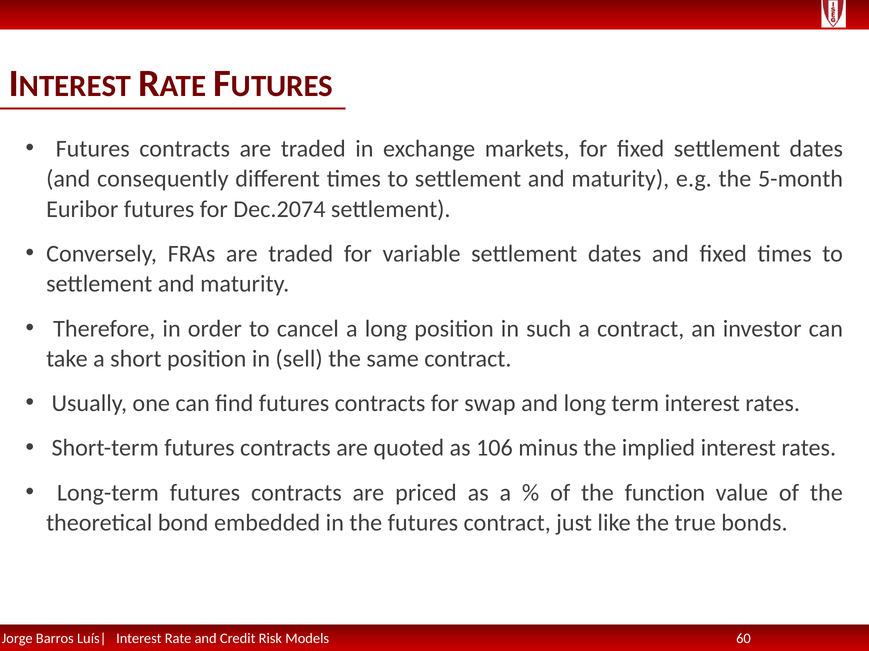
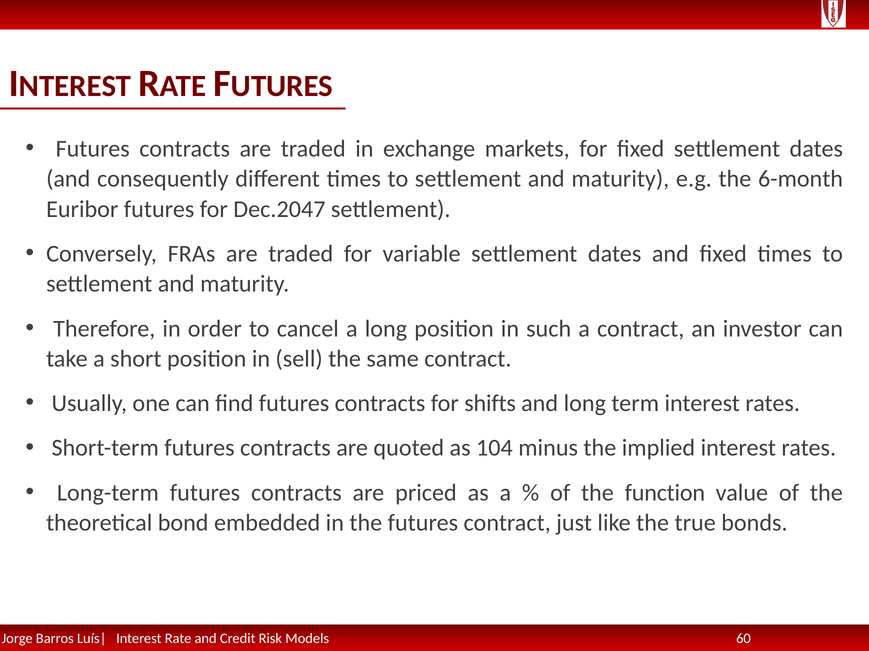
5-month: 5-month -> 6-month
Dec.2074: Dec.2074 -> Dec.2047
swap: swap -> shifts
106: 106 -> 104
